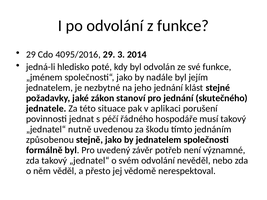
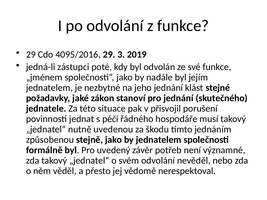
2014: 2014 -> 2019
hledisko: hledisko -> zástupci
aplikaci: aplikaci -> přisvojil
